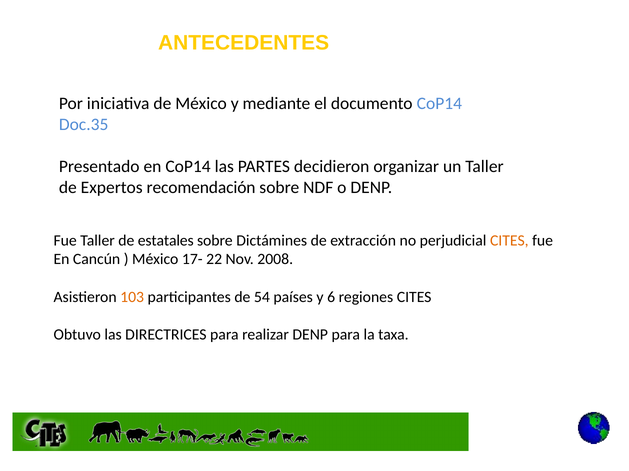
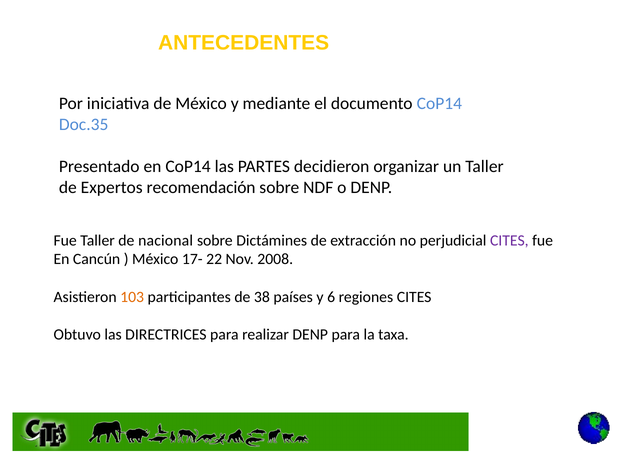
estatales: estatales -> nacional
CITES at (509, 241) colour: orange -> purple
54: 54 -> 38
